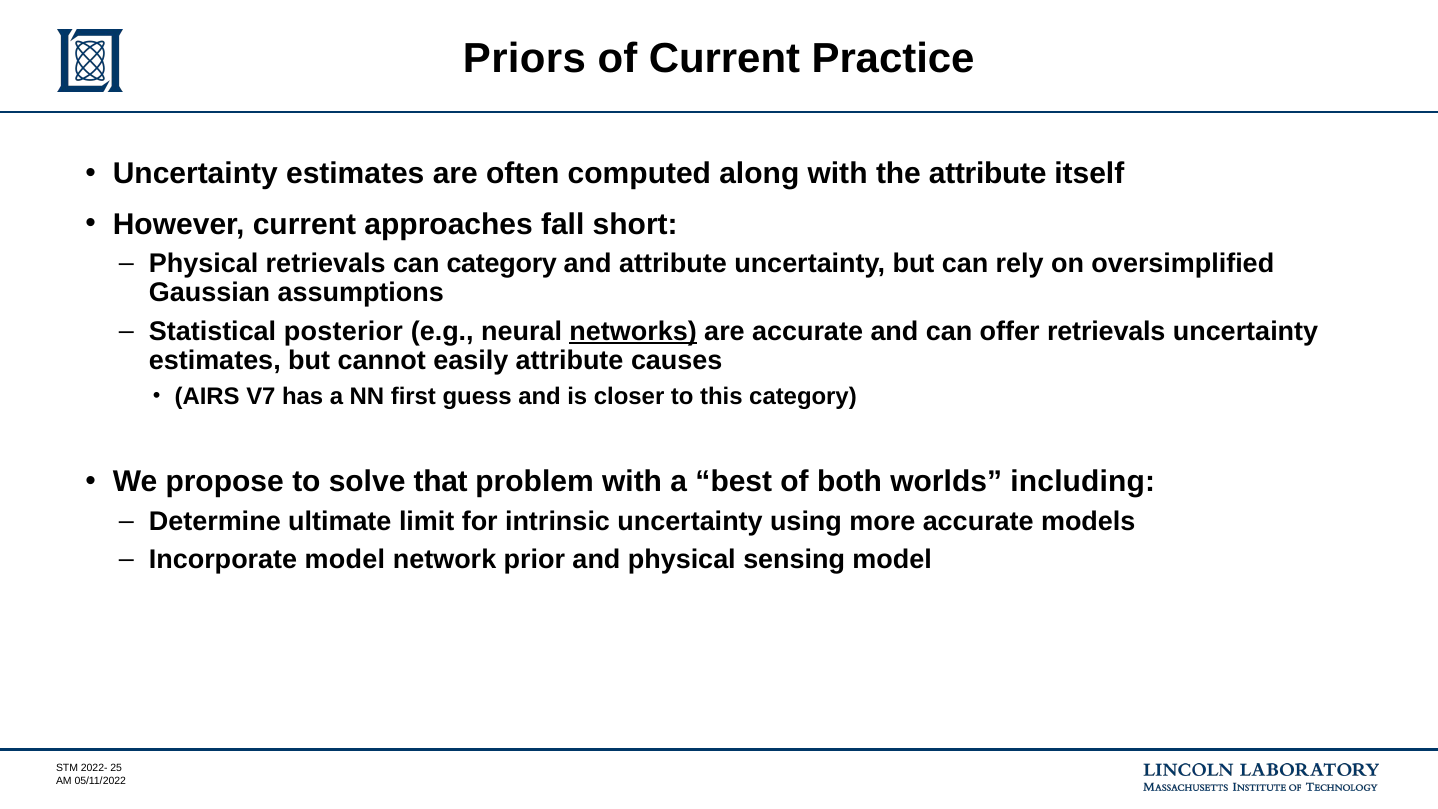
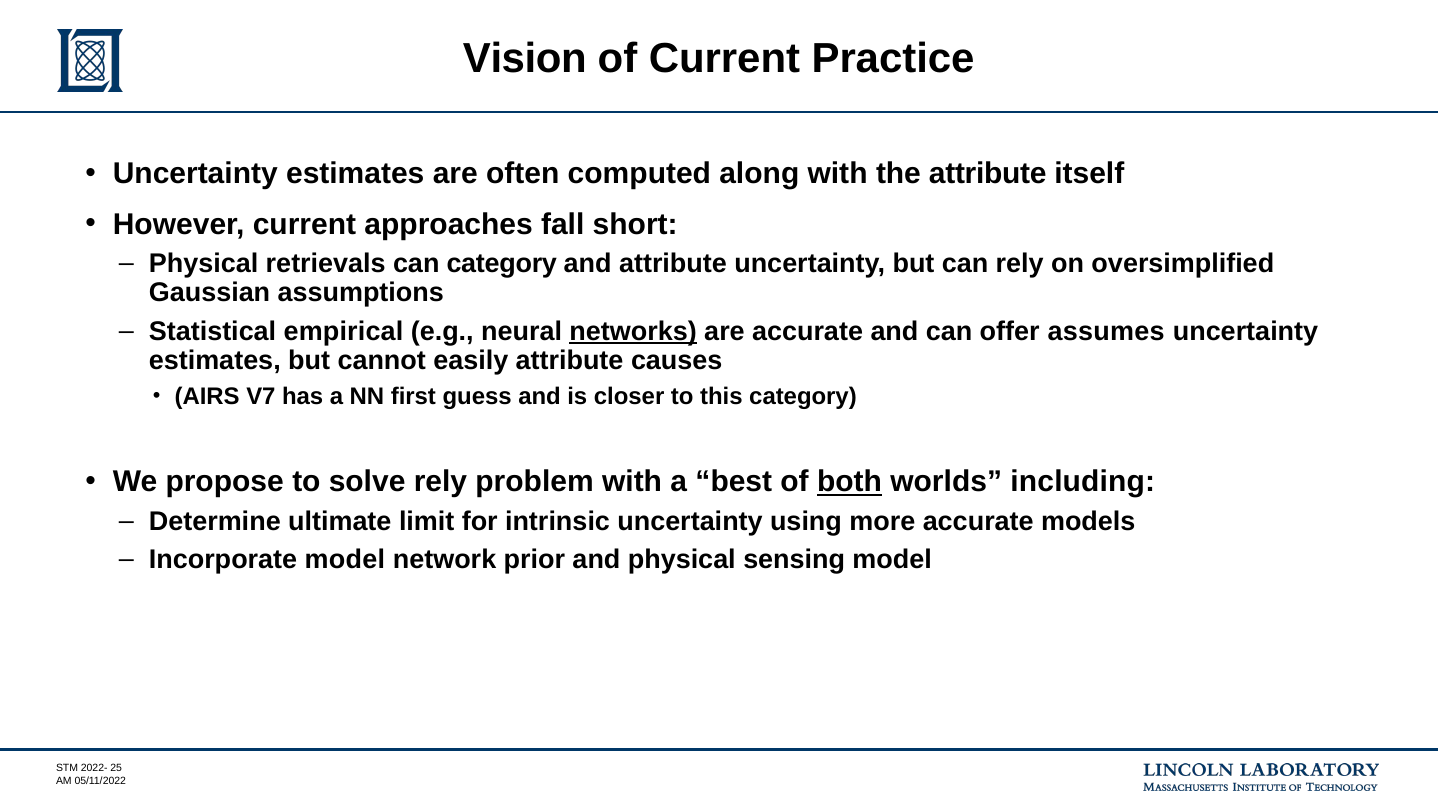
Priors: Priors -> Vision
posterior: posterior -> empirical
offer retrievals: retrievals -> assumes
solve that: that -> rely
both underline: none -> present
